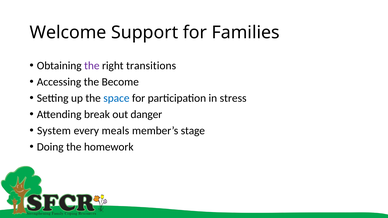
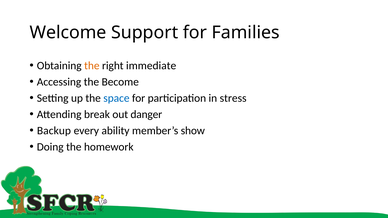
the at (92, 66) colour: purple -> orange
transitions: transitions -> immediate
System: System -> Backup
meals: meals -> ability
stage: stage -> show
